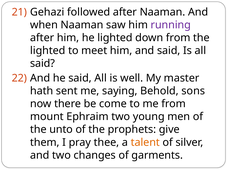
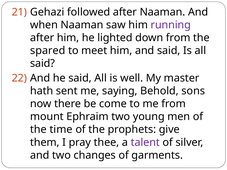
lighted at (48, 51): lighted -> spared
unto: unto -> time
talent colour: orange -> purple
